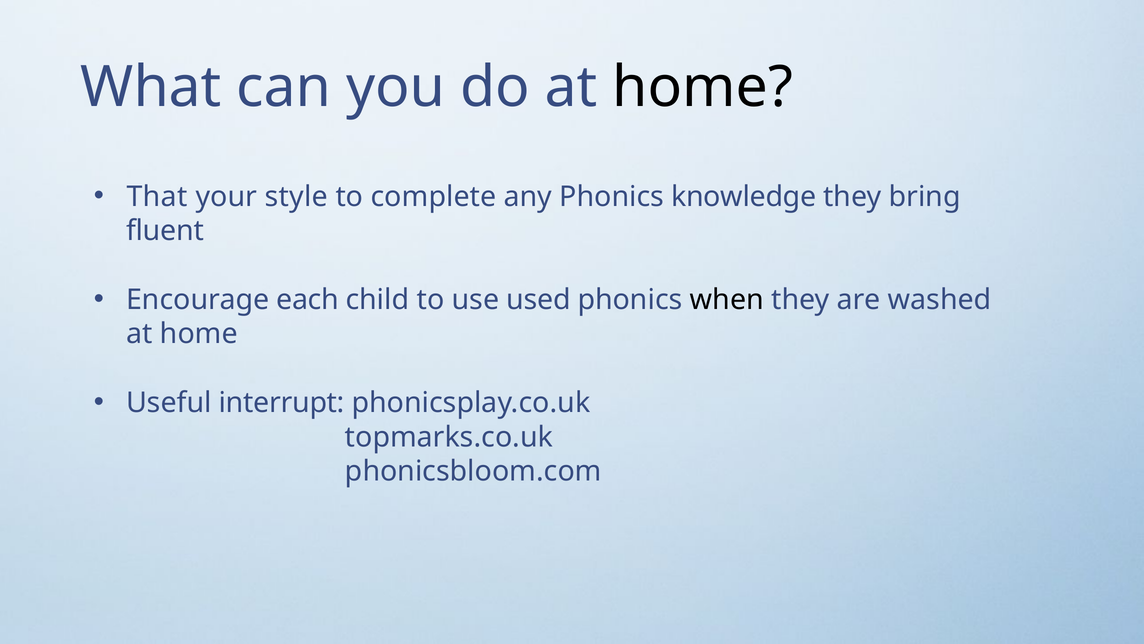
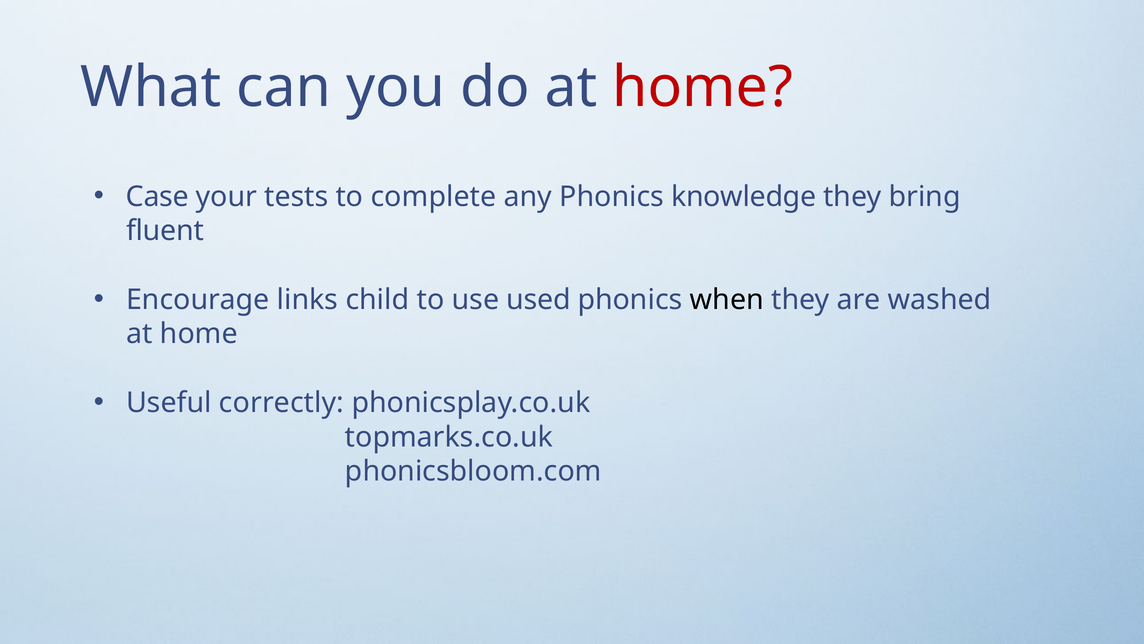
home at (703, 87) colour: black -> red
That: That -> Case
style: style -> tests
each: each -> links
interrupt: interrupt -> correctly
